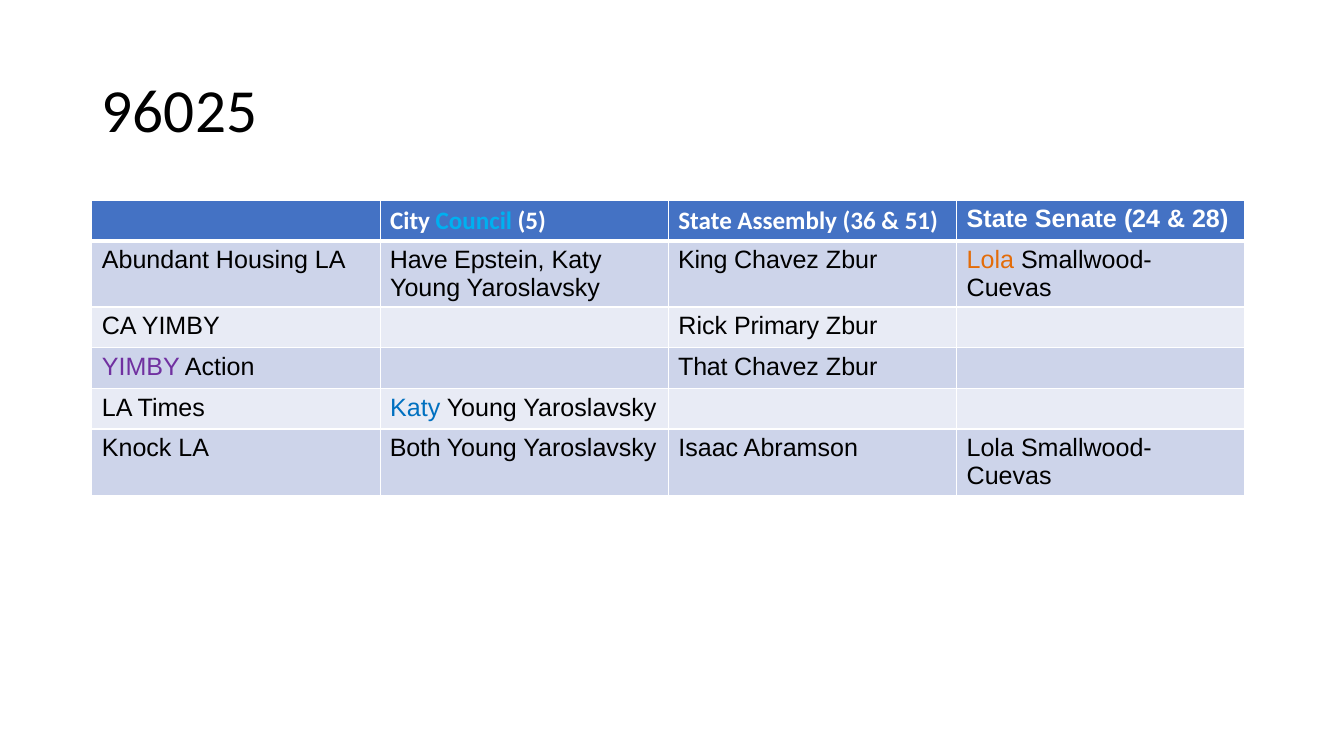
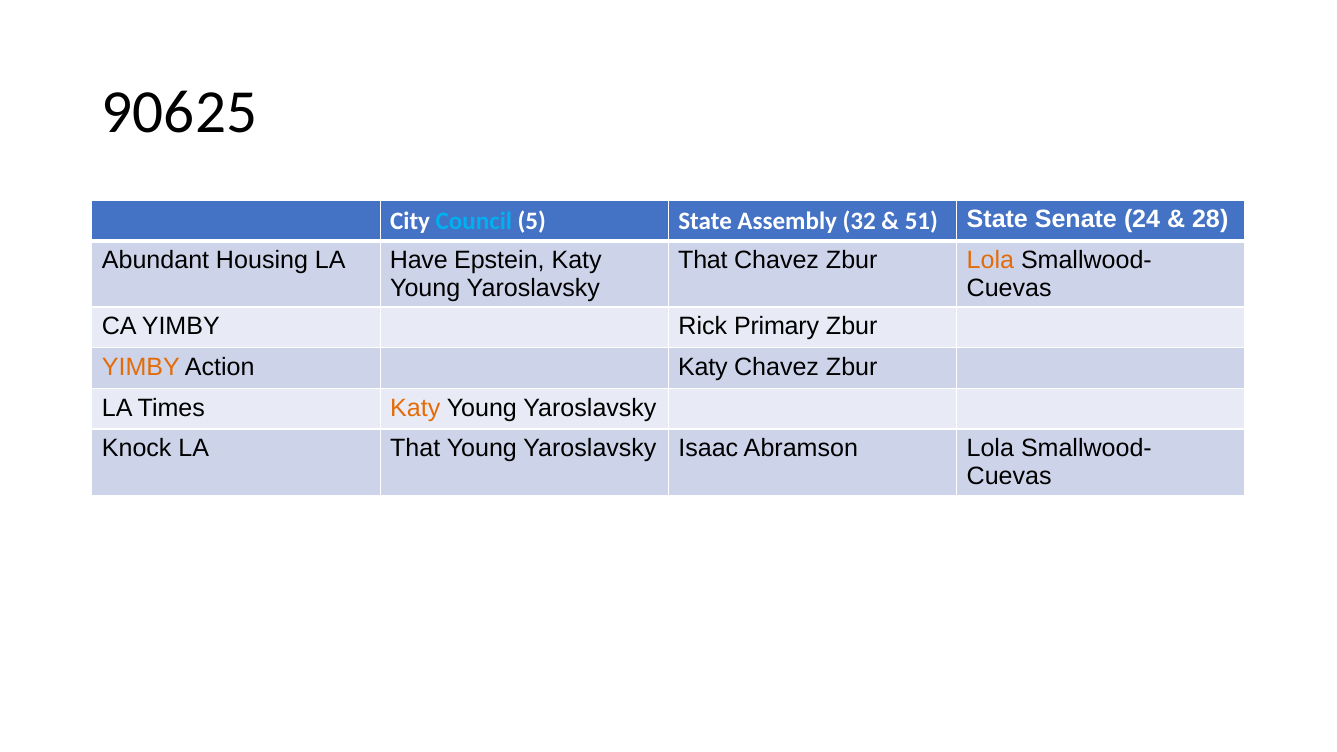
96025: 96025 -> 90625
36: 36 -> 32
King at (703, 260): King -> That
YIMBY at (141, 367) colour: purple -> orange
Action That: That -> Katy
Katy at (415, 408) colour: blue -> orange
LA Both: Both -> That
